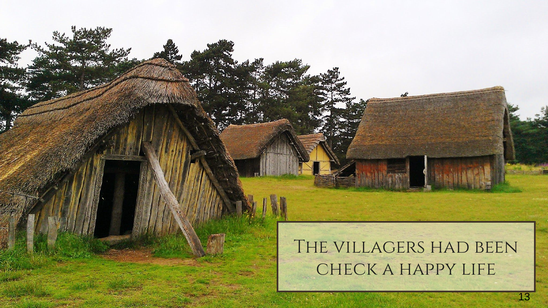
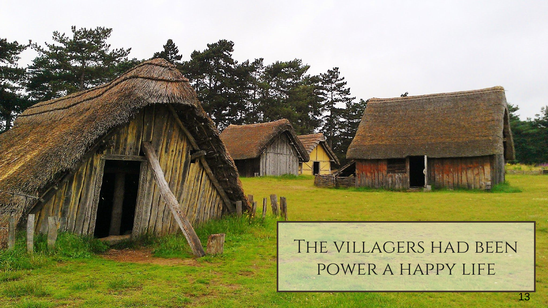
check: check -> power
